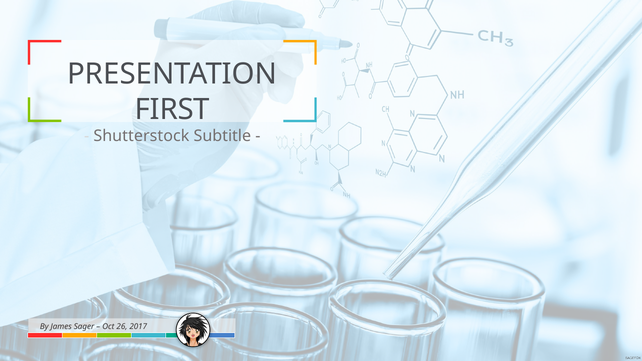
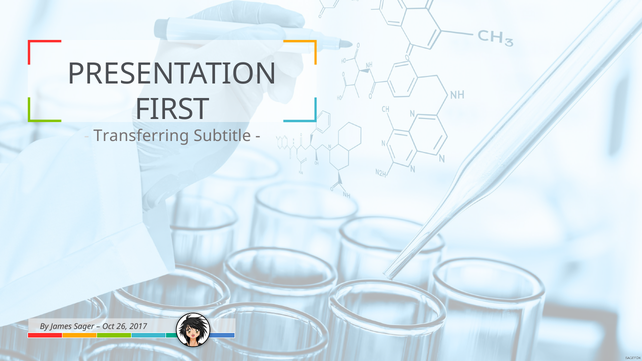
Shutterstock: Shutterstock -> Transferring
